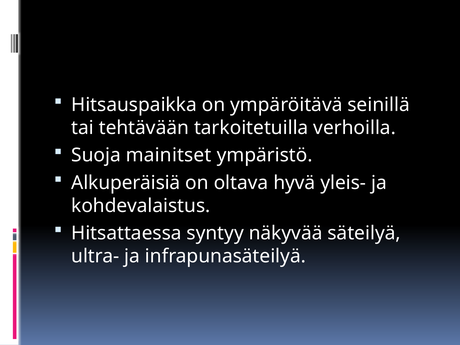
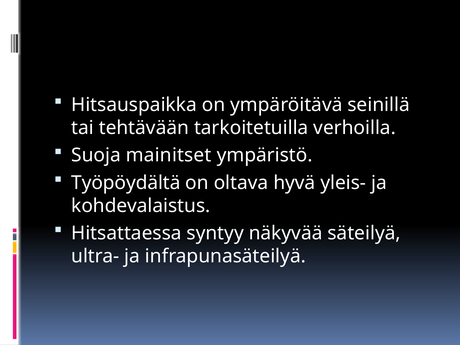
Alkuperäisiä: Alkuperäisiä -> Työpöydältä
